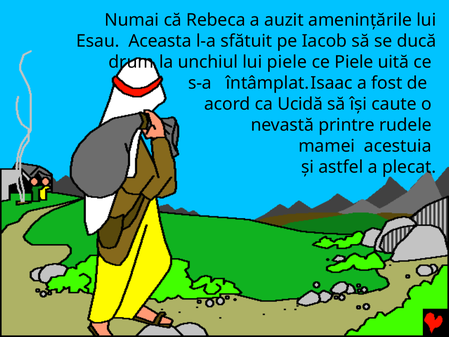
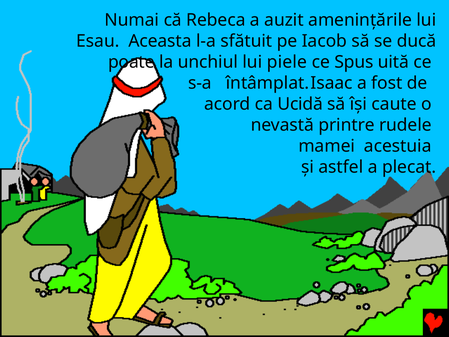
drum: drum -> poate
ce Piele: Piele -> Spus
